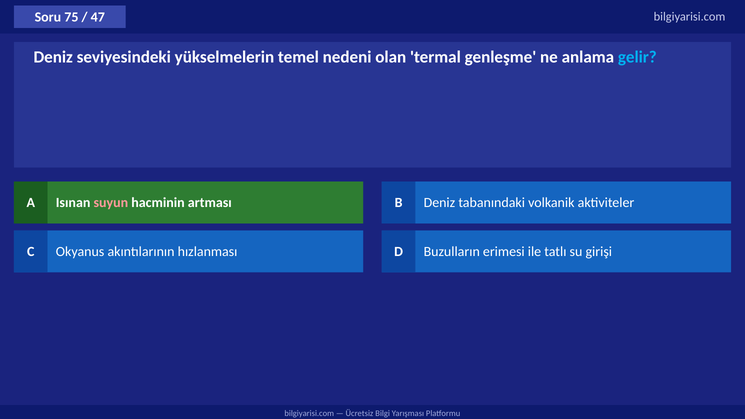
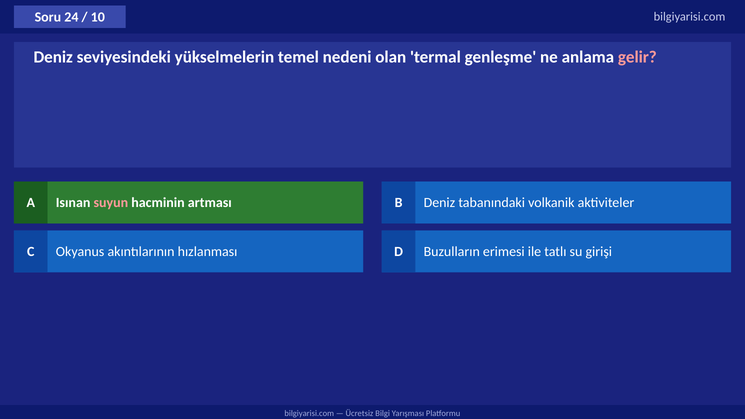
75: 75 -> 24
47: 47 -> 10
gelir colour: light blue -> pink
